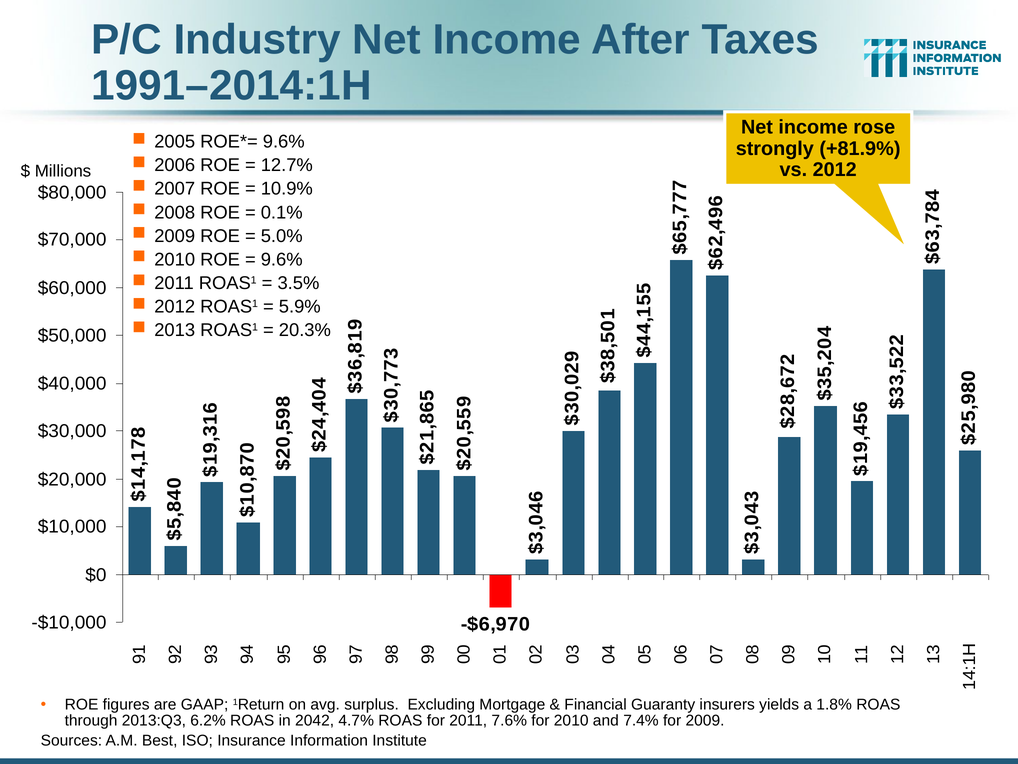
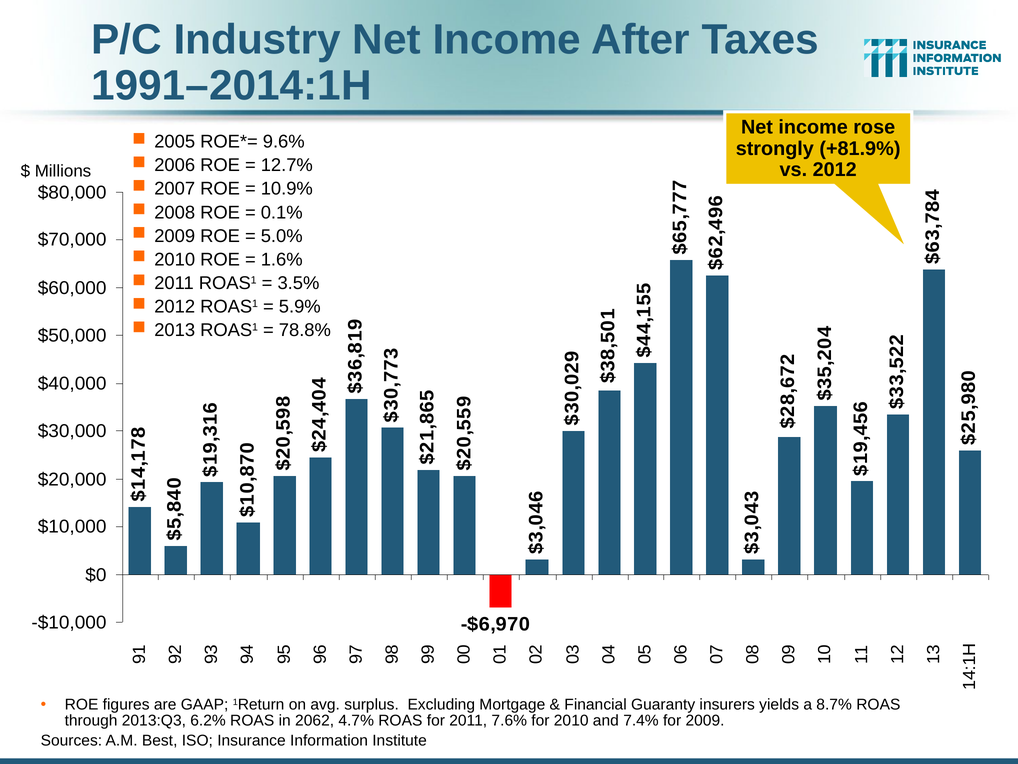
9.6% at (282, 259): 9.6% -> 1.6%
20.3%: 20.3% -> 78.8%
1.8%: 1.8% -> 8.7%
2042: 2042 -> 2062
